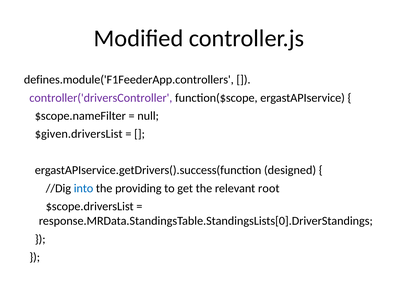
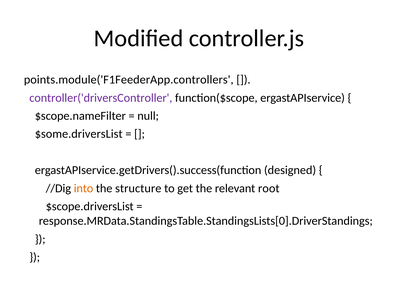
defines.module('F1FeederApp.controllers: defines.module('F1FeederApp.controllers -> points.module('F1FeederApp.controllers
$given.driversList: $given.driversList -> $some.driversList
into colour: blue -> orange
providing: providing -> structure
